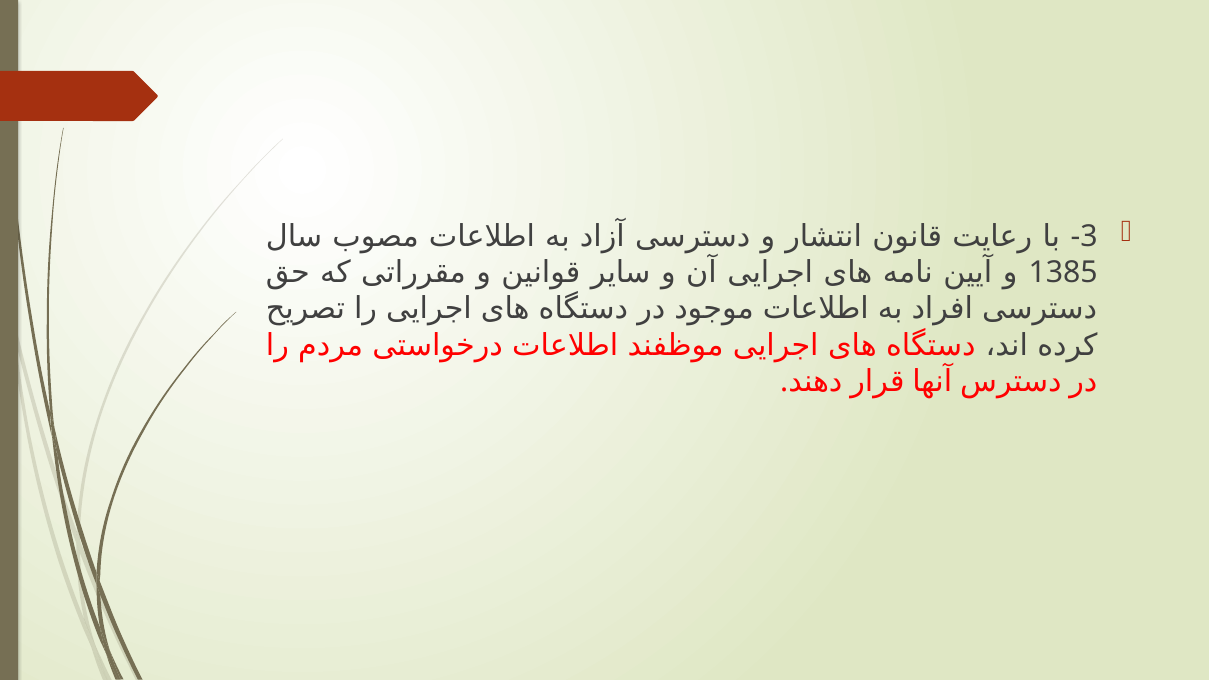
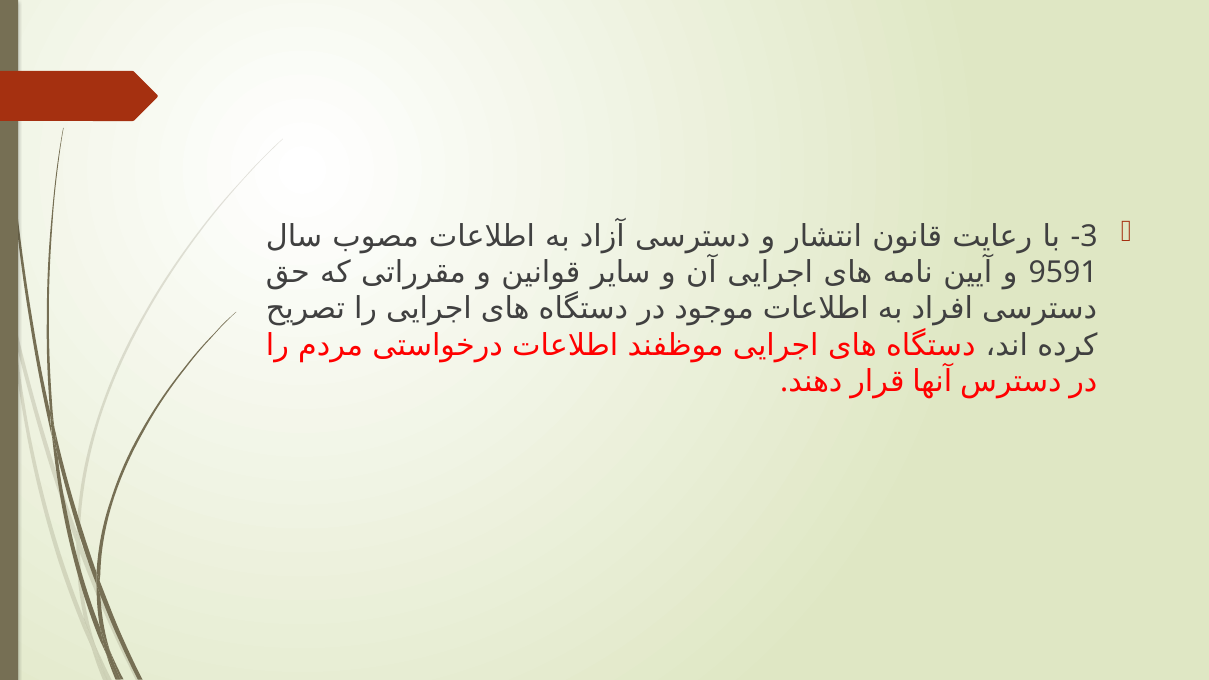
1385: 1385 -> 9591
